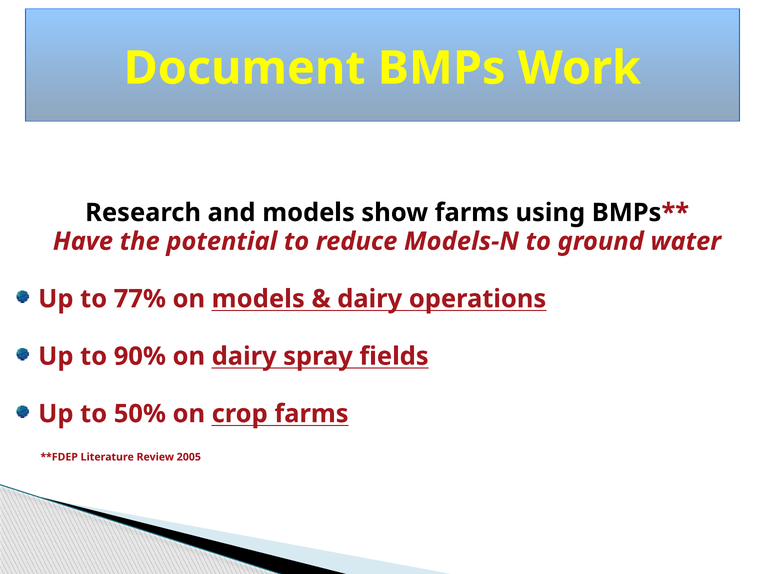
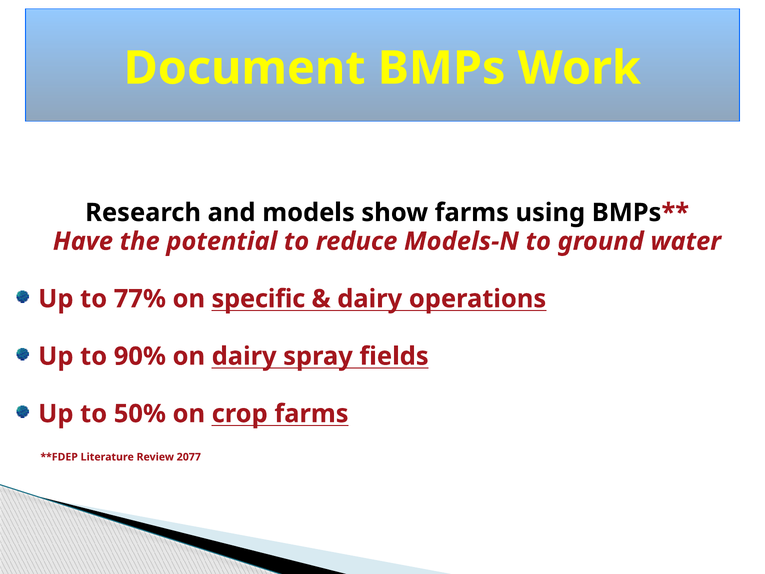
on models: models -> specific
2005: 2005 -> 2077
